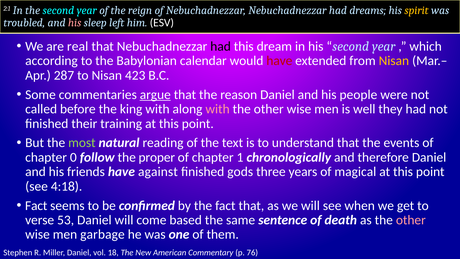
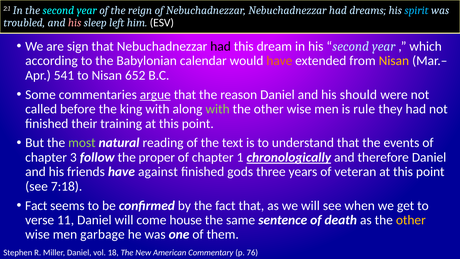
spirit colour: yellow -> light blue
real: real -> sign
have at (279, 61) colour: red -> orange
287: 287 -> 541
423: 423 -> 652
people: people -> should
with at (218, 109) colour: pink -> light green
well: well -> rule
0: 0 -> 3
chronologically underline: none -> present
magical: magical -> veteran
4:18: 4:18 -> 7:18
53: 53 -> 11
based: based -> house
other at (411, 220) colour: pink -> yellow
